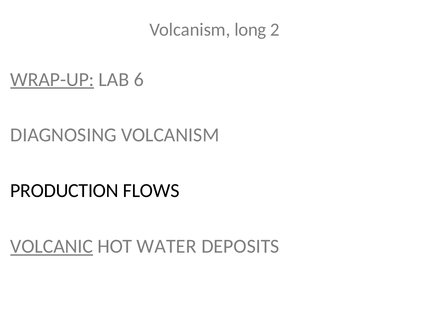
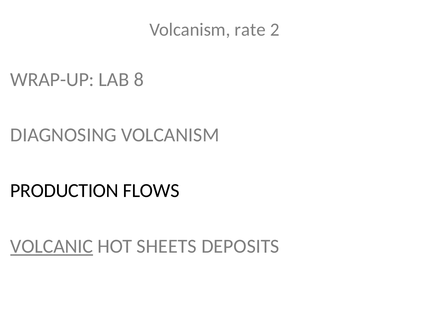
long: long -> rate
WRAP-UP underline: present -> none
6: 6 -> 8
WATER: WATER -> SHEETS
